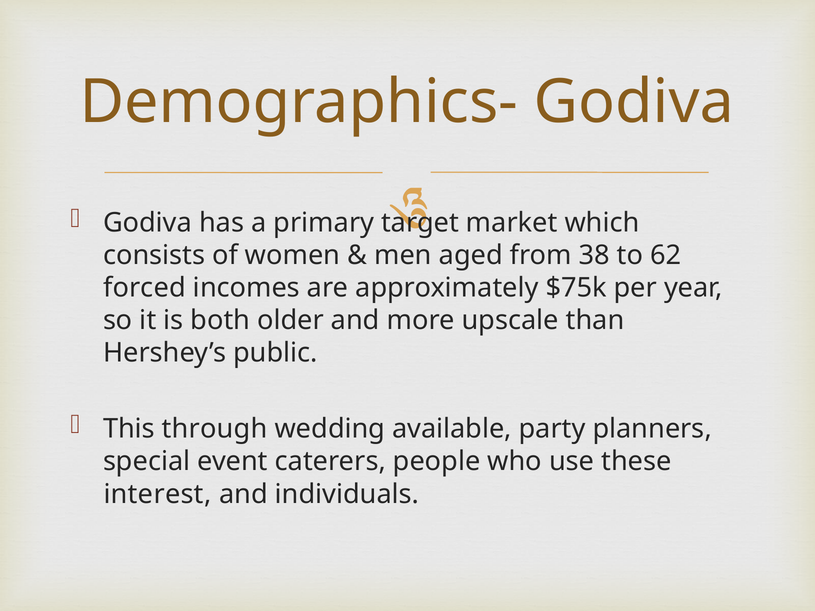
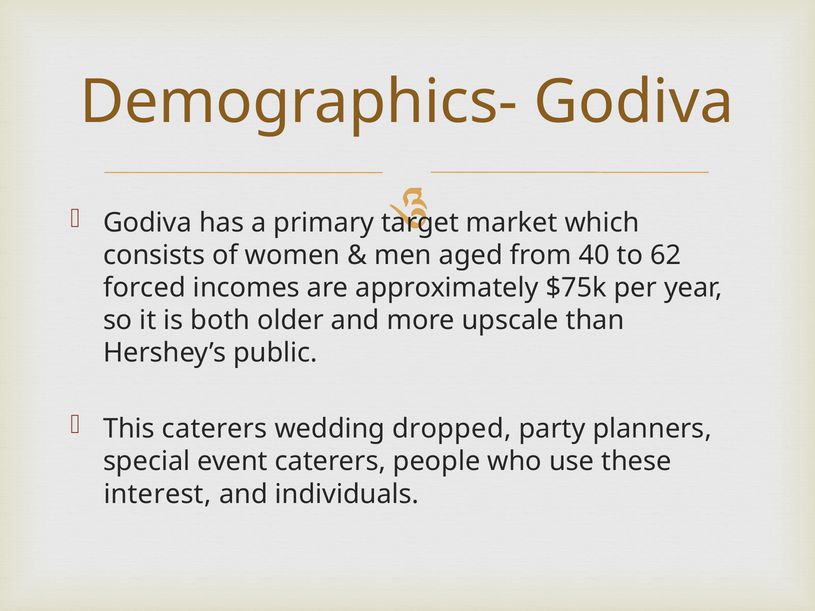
38: 38 -> 40
This through: through -> caterers
available: available -> dropped
